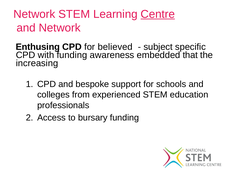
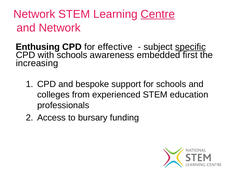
believed: believed -> effective
specific underline: none -> present
with funding: funding -> schools
that: that -> first
